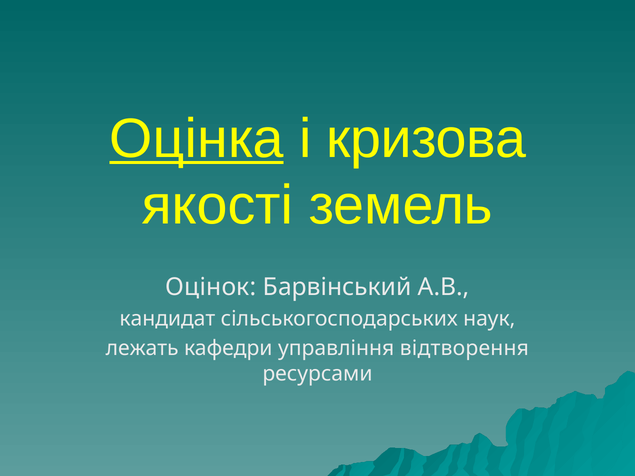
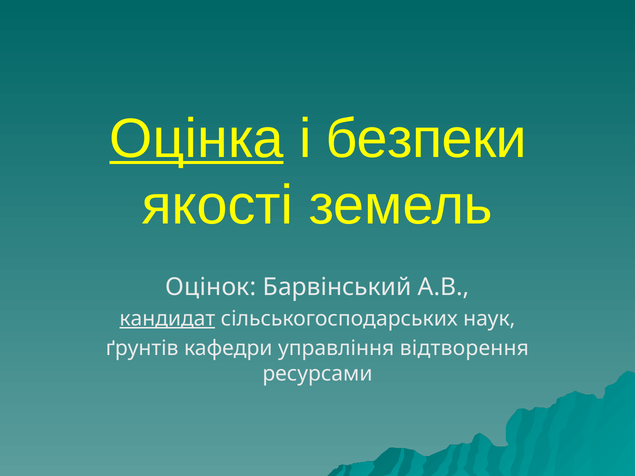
кризова: кризова -> безпеки
кандидат underline: none -> present
лежать: лежать -> ґрунтів
